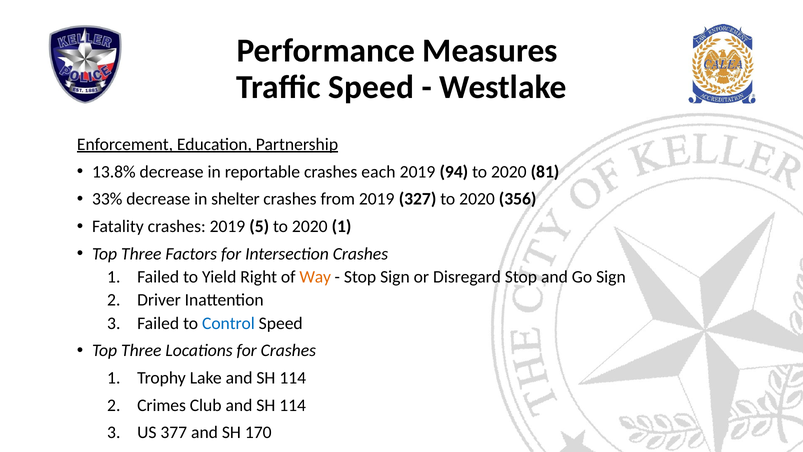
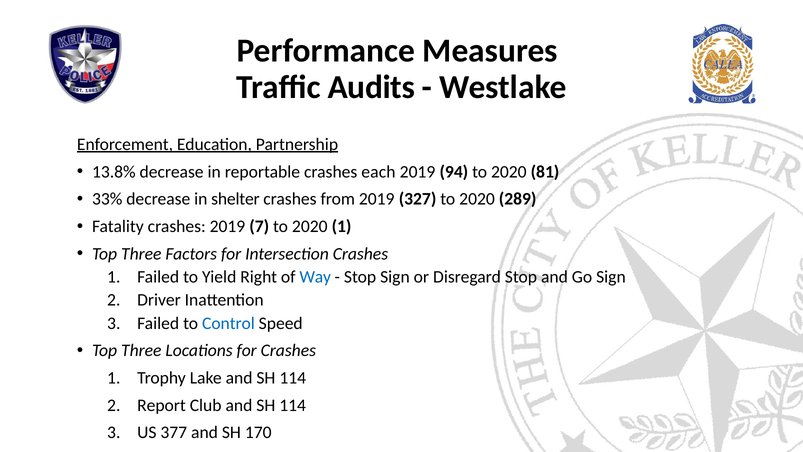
Traffic Speed: Speed -> Audits
356: 356 -> 289
5: 5 -> 7
Way colour: orange -> blue
Crimes: Crimes -> Report
